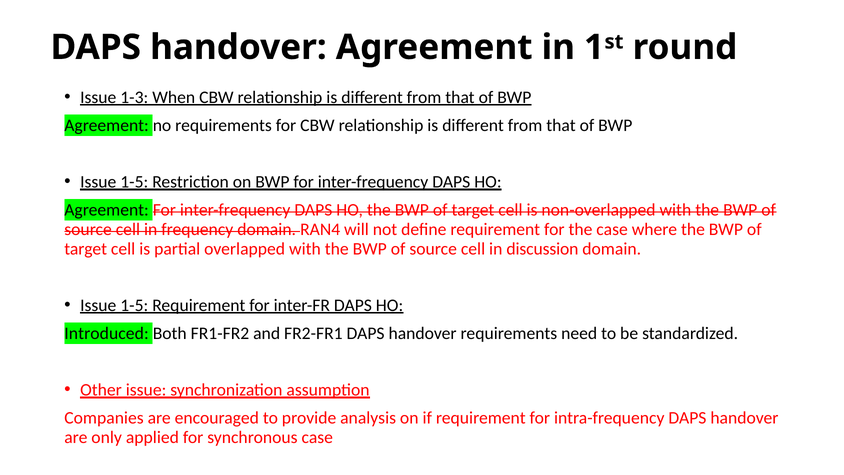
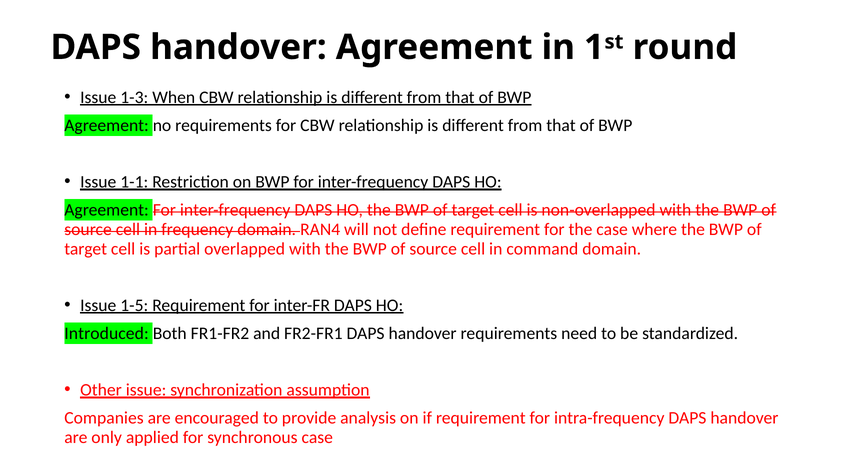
1-5 at (134, 182): 1-5 -> 1-1
discussion: discussion -> command
